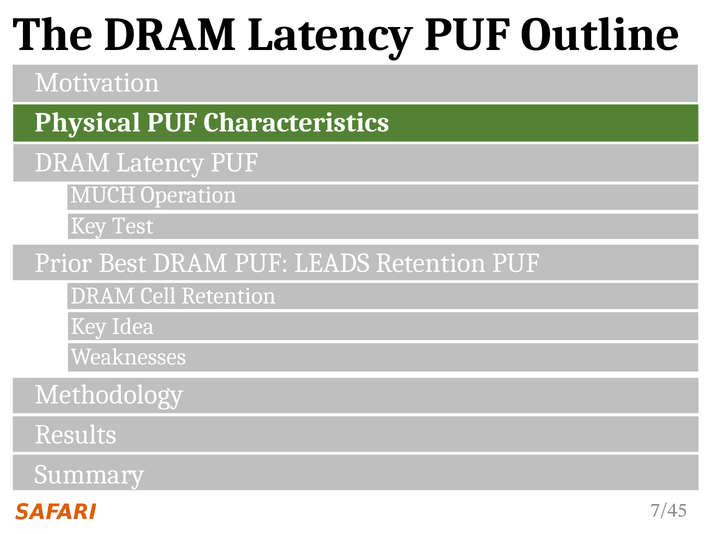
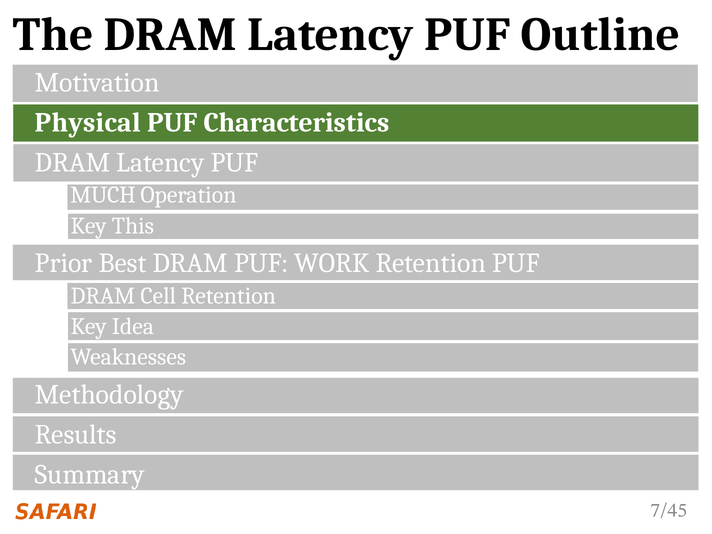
Test: Test -> This
LEADS: LEADS -> WORK
